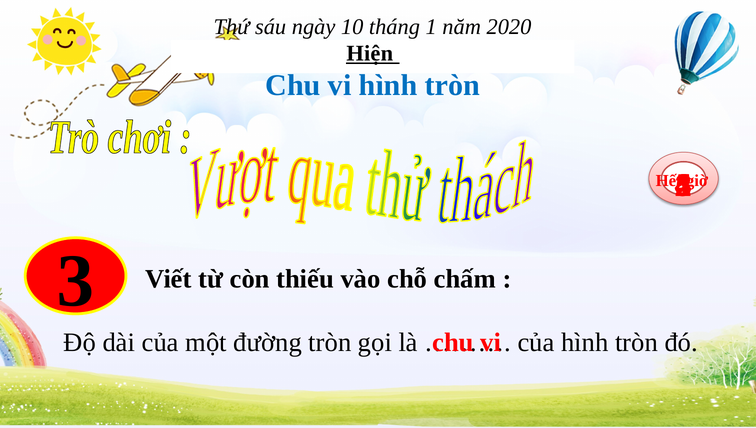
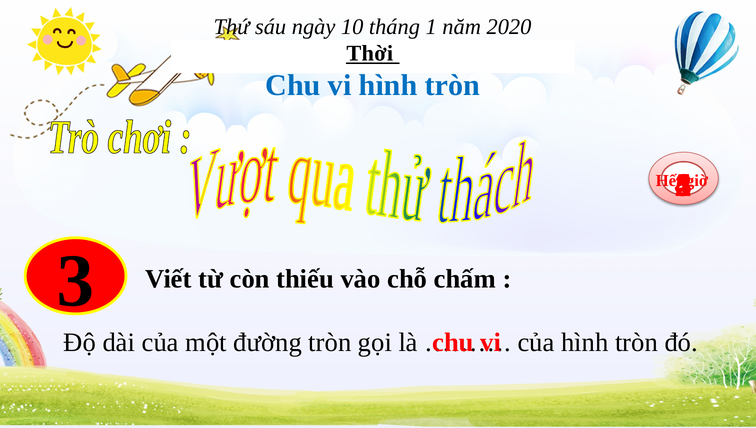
Hiện: Hiện -> Thời
